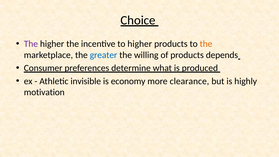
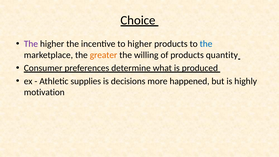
the at (206, 44) colour: orange -> blue
greater colour: blue -> orange
depends: depends -> quantity
invisible: invisible -> supplies
economy: economy -> decisions
clearance: clearance -> happened
